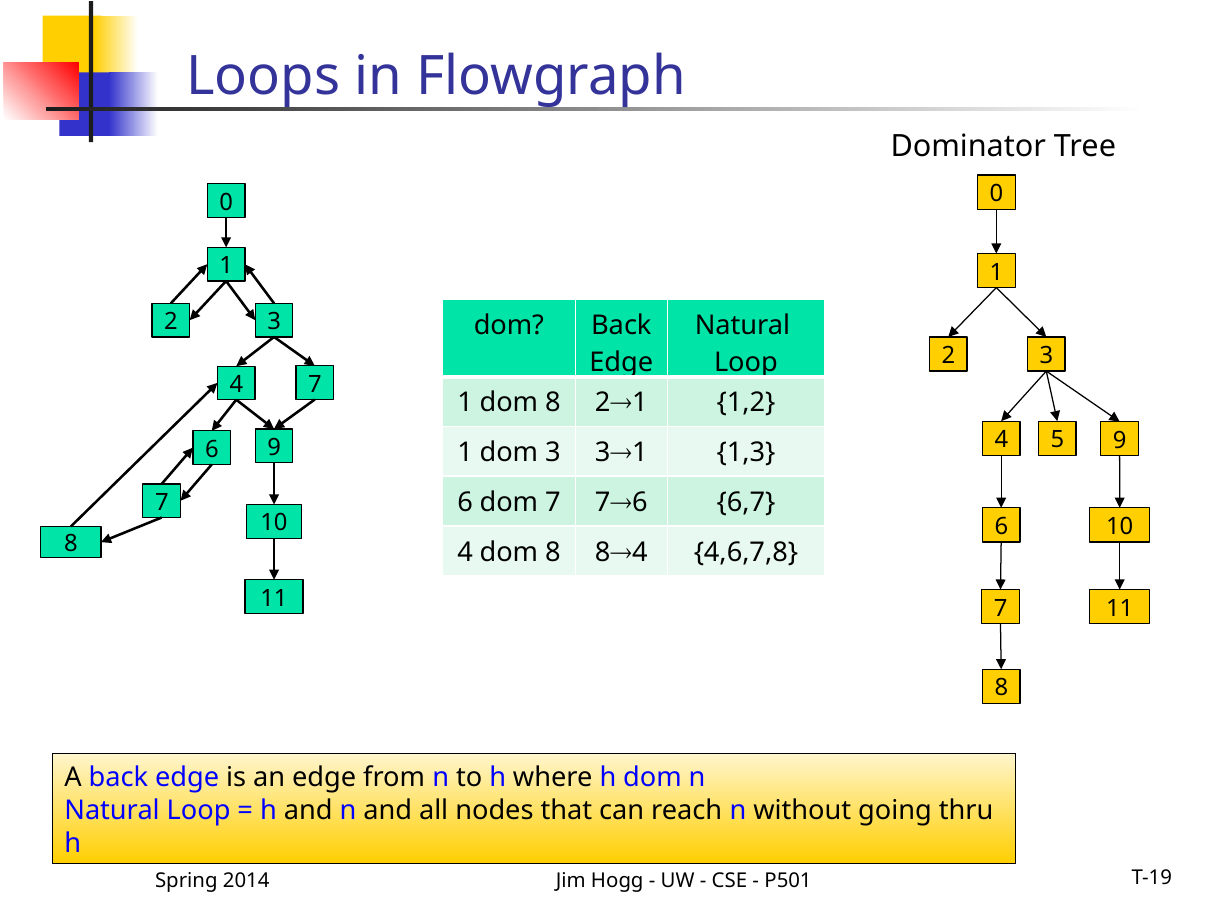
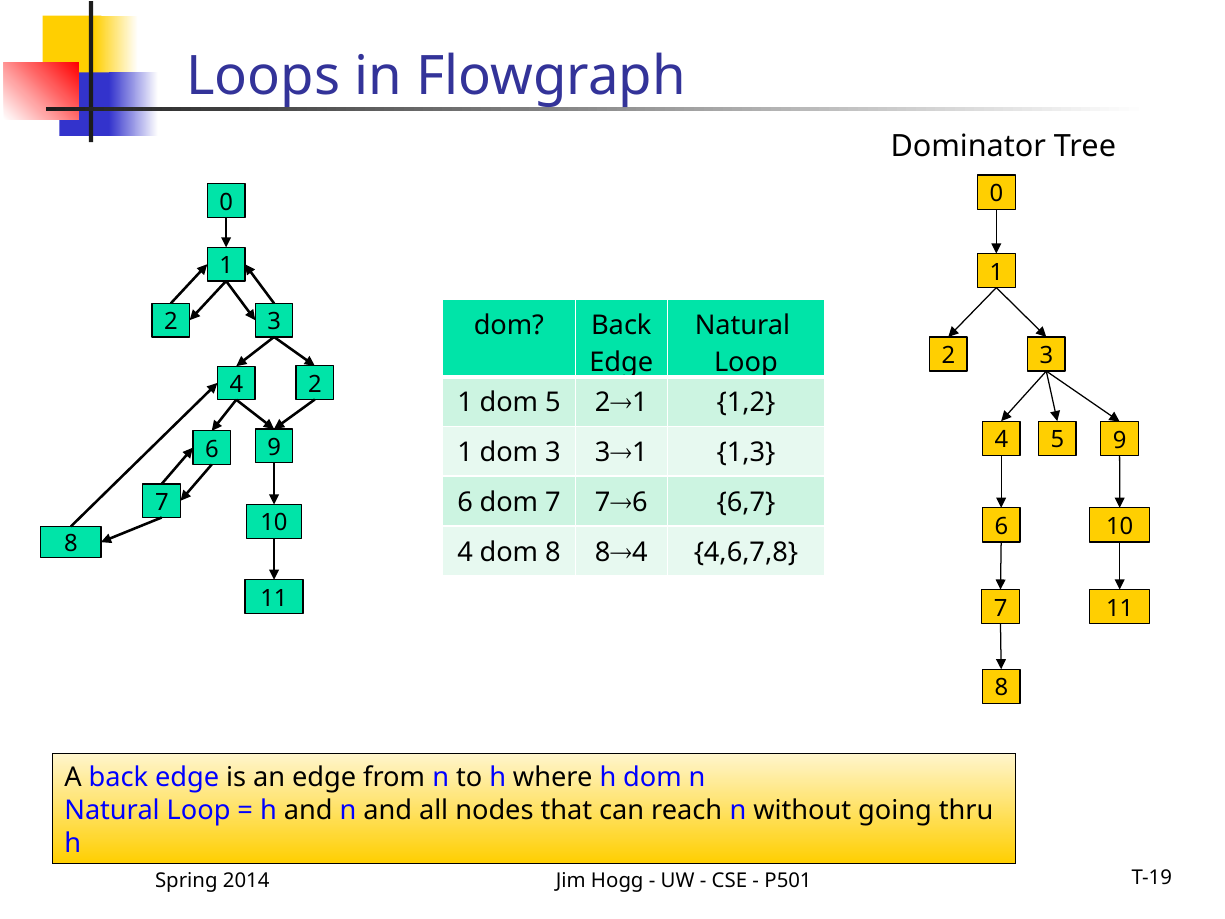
4 7: 7 -> 2
1 dom 8: 8 -> 5
